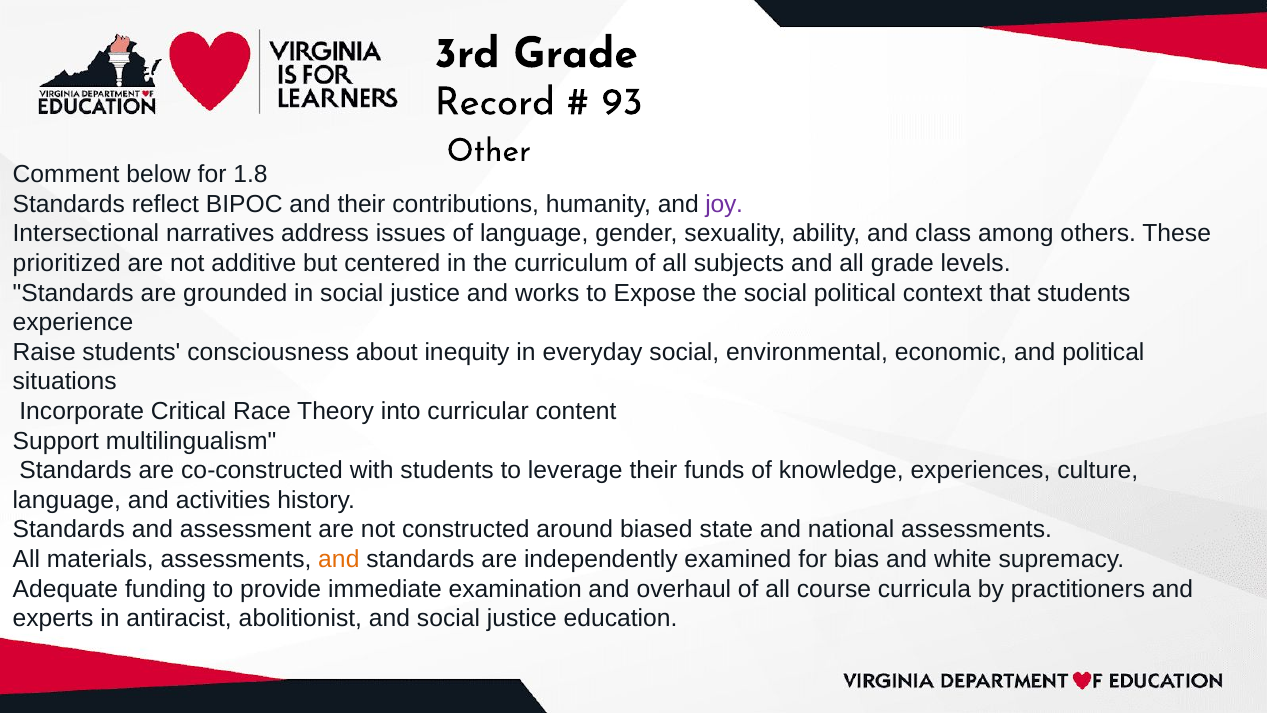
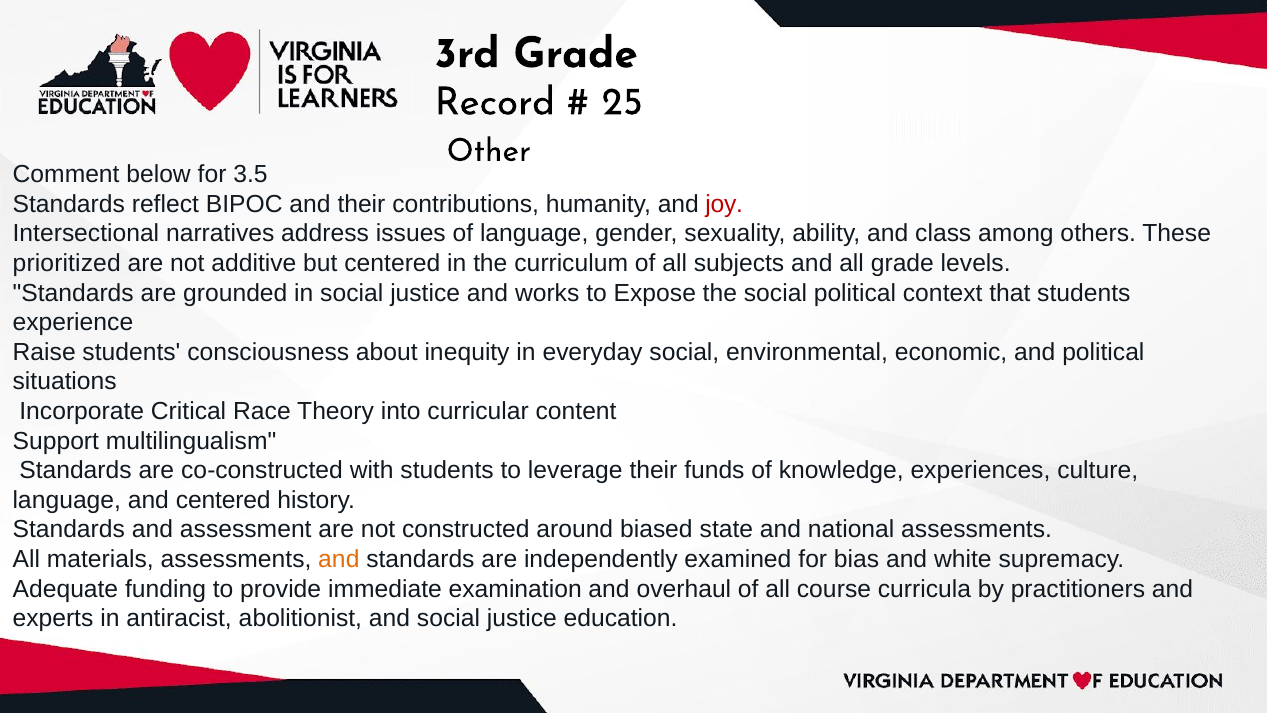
93: 93 -> 25
1.8: 1.8 -> 3.5
joy colour: purple -> red
and activities: activities -> centered
